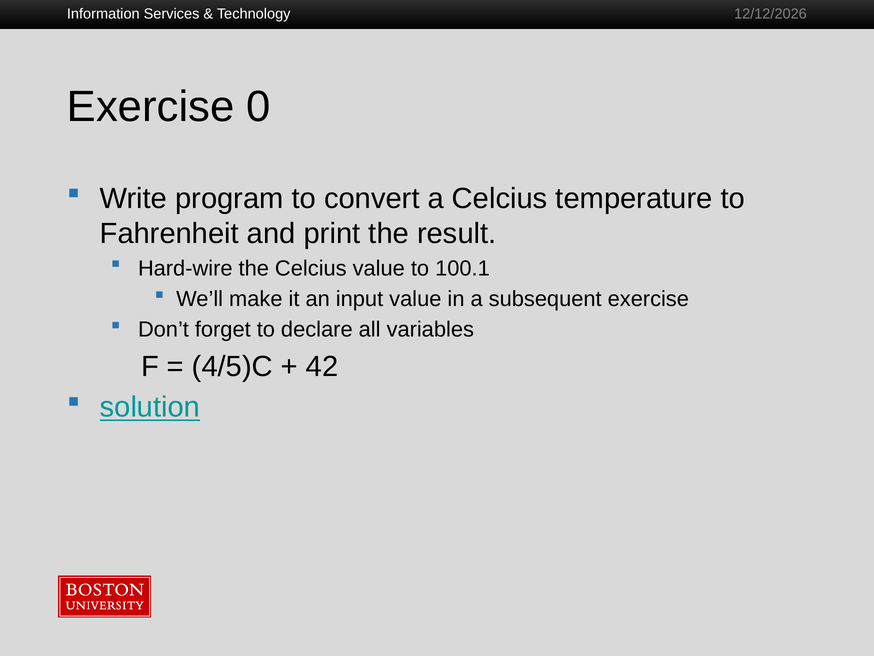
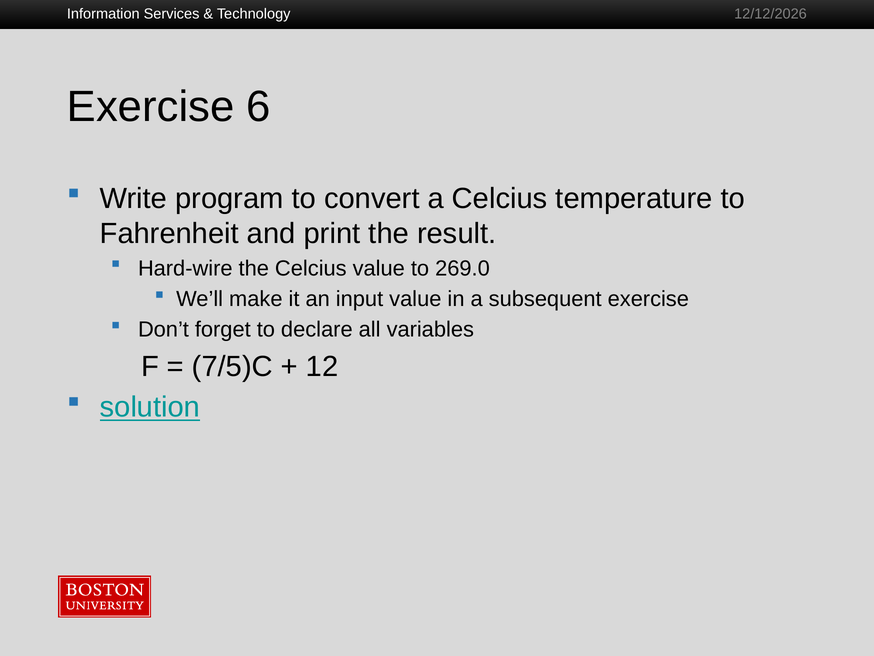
0: 0 -> 6
100.1: 100.1 -> 269.0
4/5)C: 4/5)C -> 7/5)C
42: 42 -> 12
